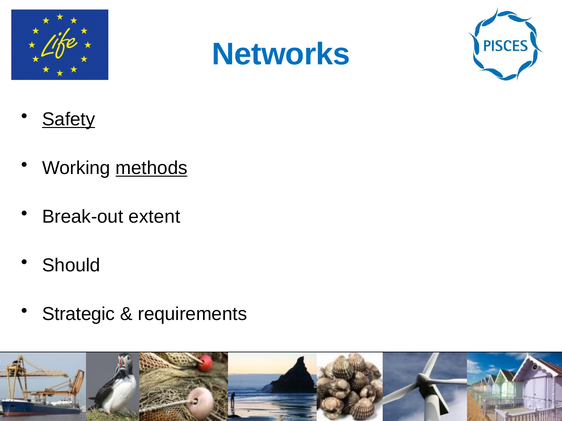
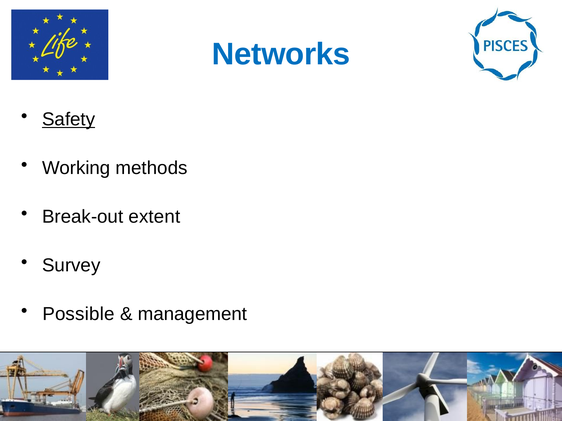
methods underline: present -> none
Should: Should -> Survey
Strategic: Strategic -> Possible
requirements: requirements -> management
